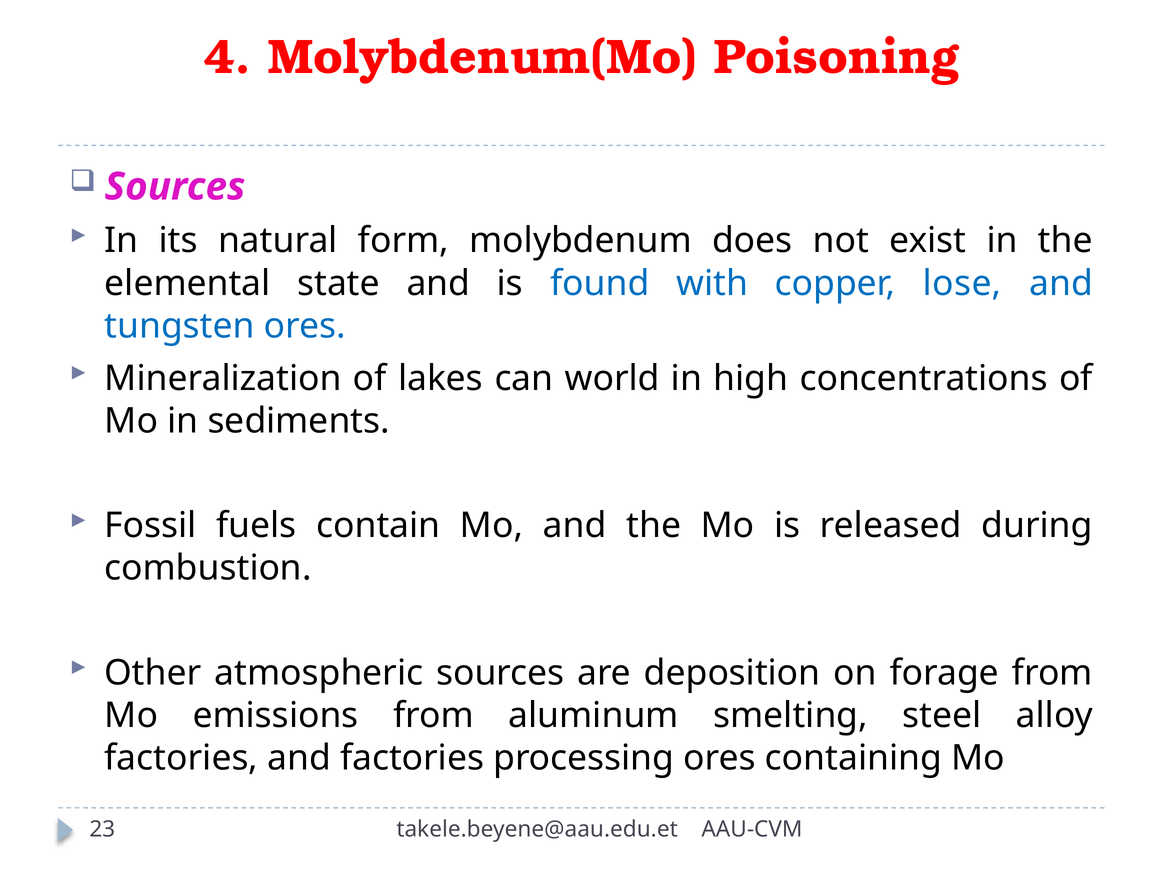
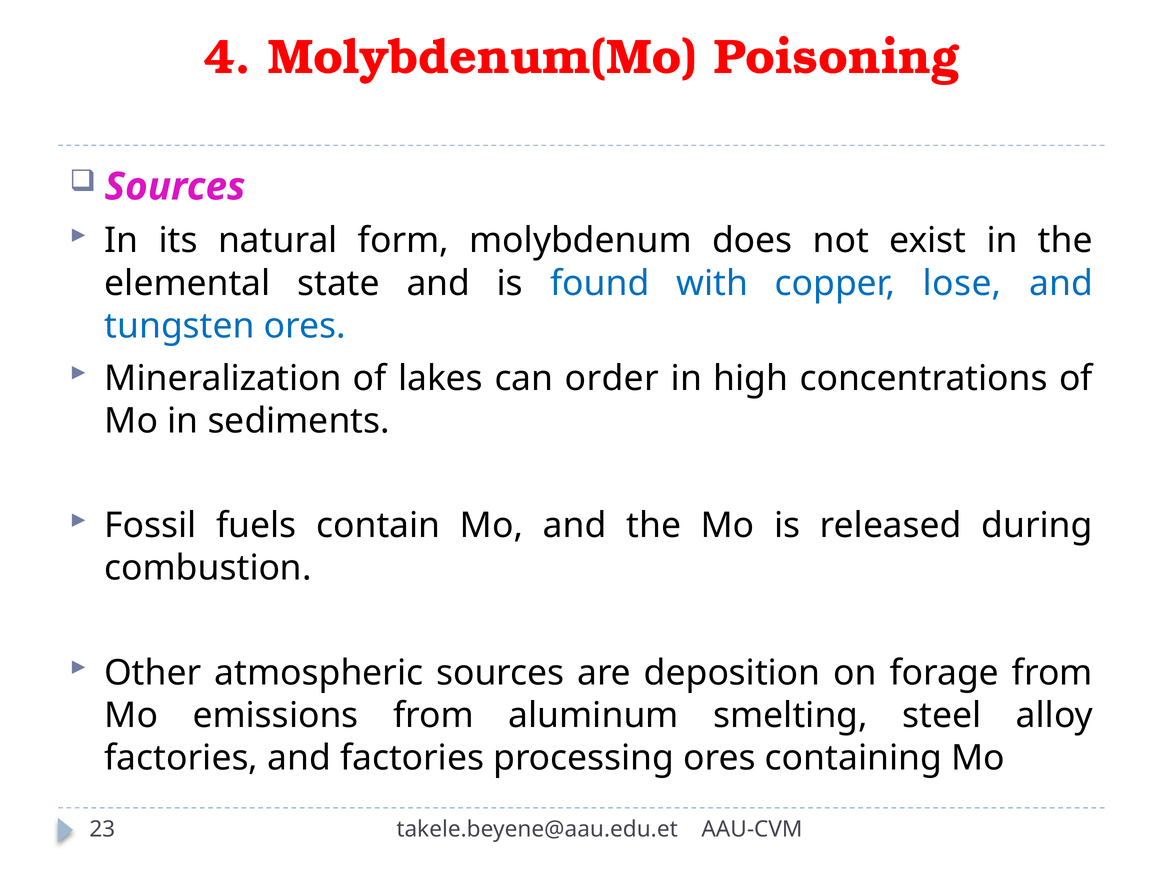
world: world -> order
